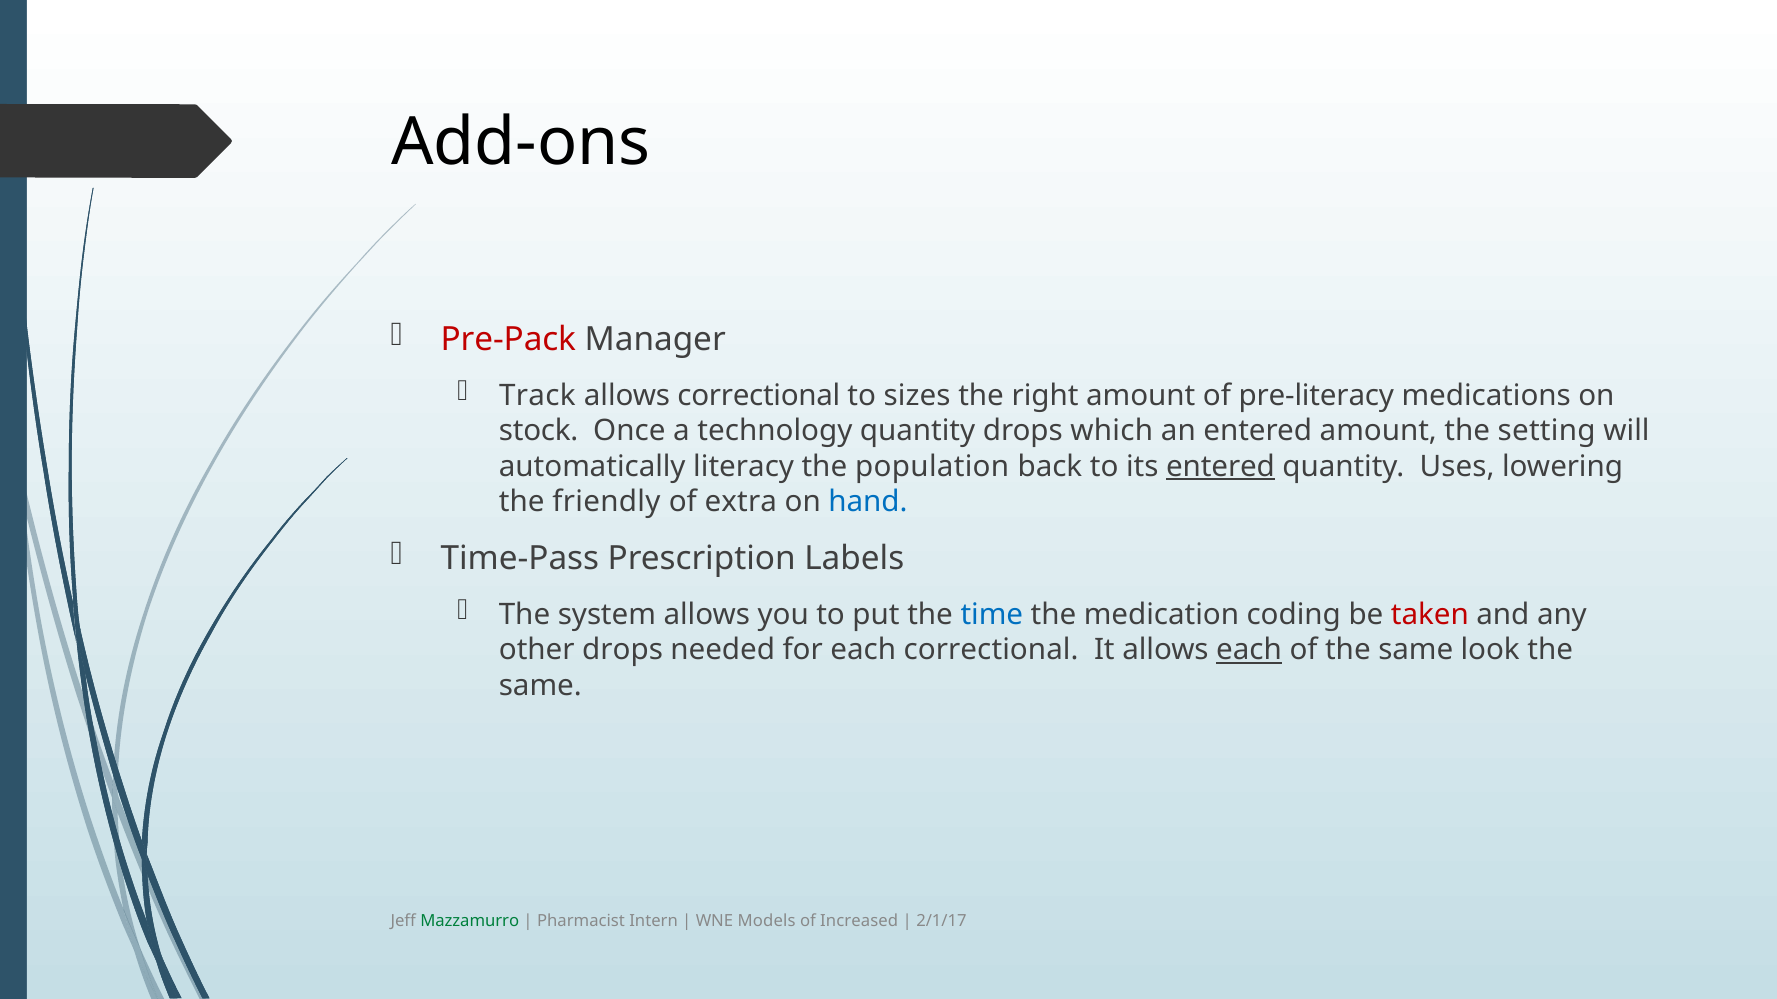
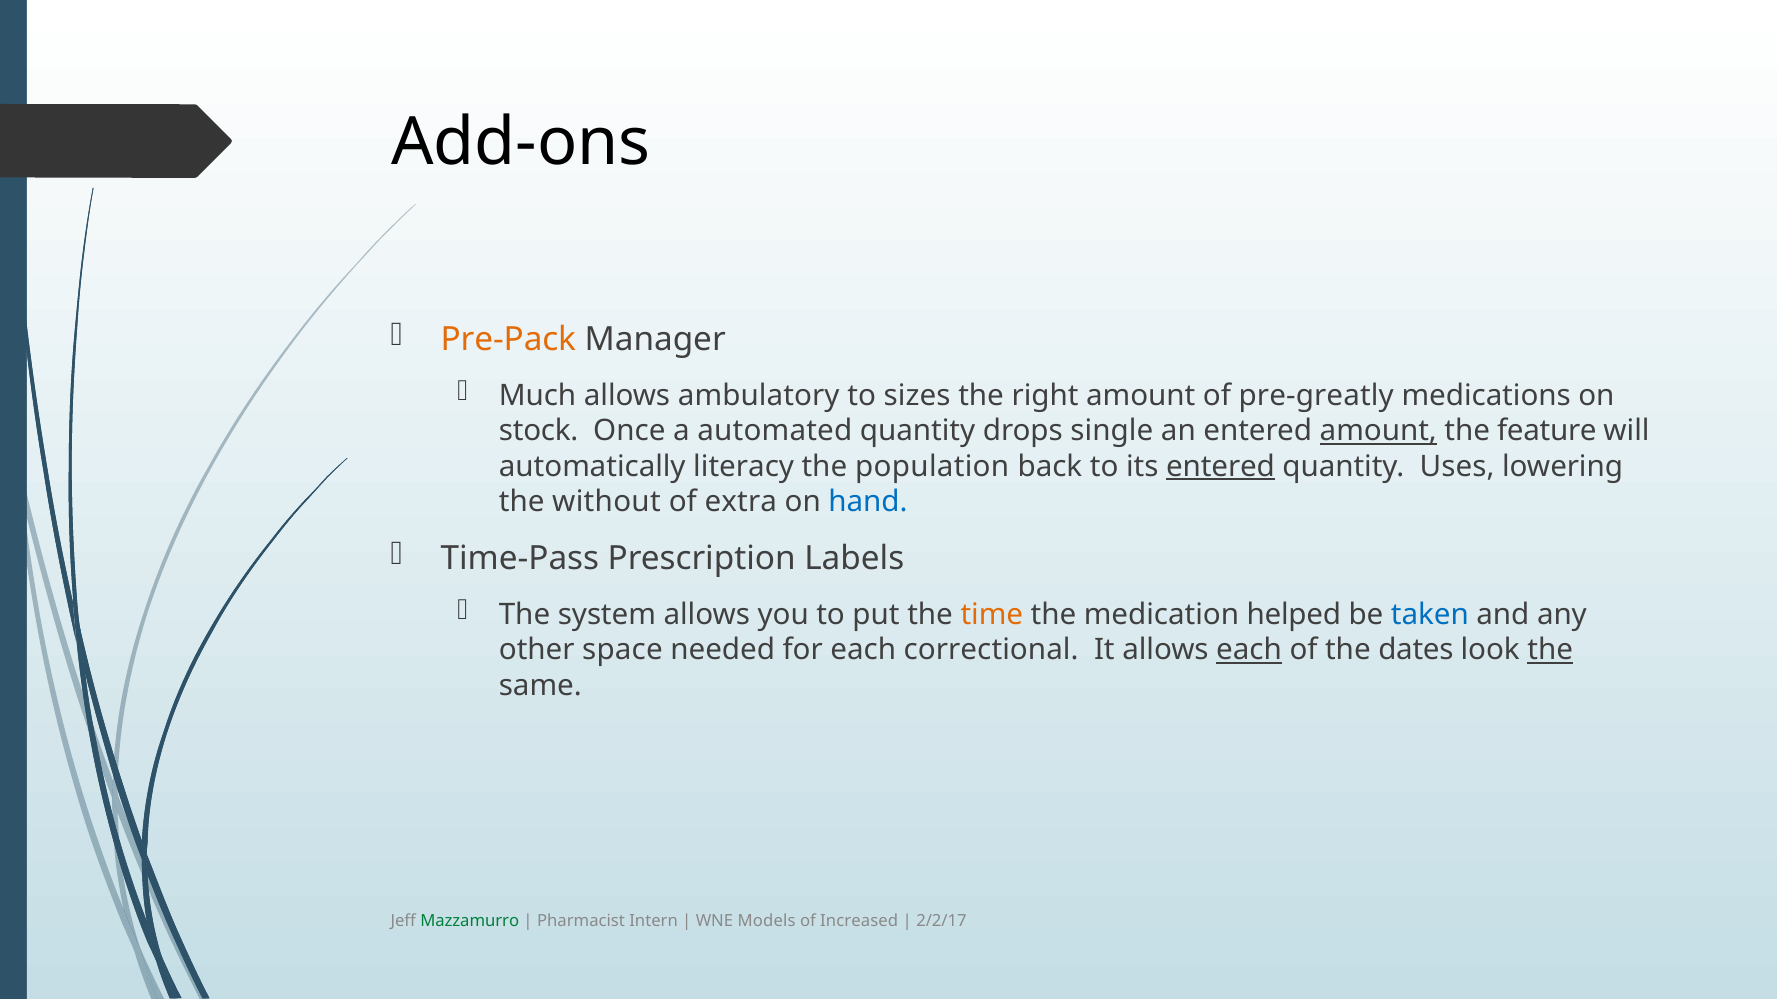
Pre-Pack colour: red -> orange
Track: Track -> Much
allows correctional: correctional -> ambulatory
pre-literacy: pre-literacy -> pre-greatly
technology: technology -> automated
which: which -> single
amount at (1378, 431) underline: none -> present
setting: setting -> feature
friendly: friendly -> without
time colour: blue -> orange
coding: coding -> helped
taken colour: red -> blue
other drops: drops -> space
of the same: same -> dates
the at (1550, 650) underline: none -> present
2/1/17: 2/1/17 -> 2/2/17
